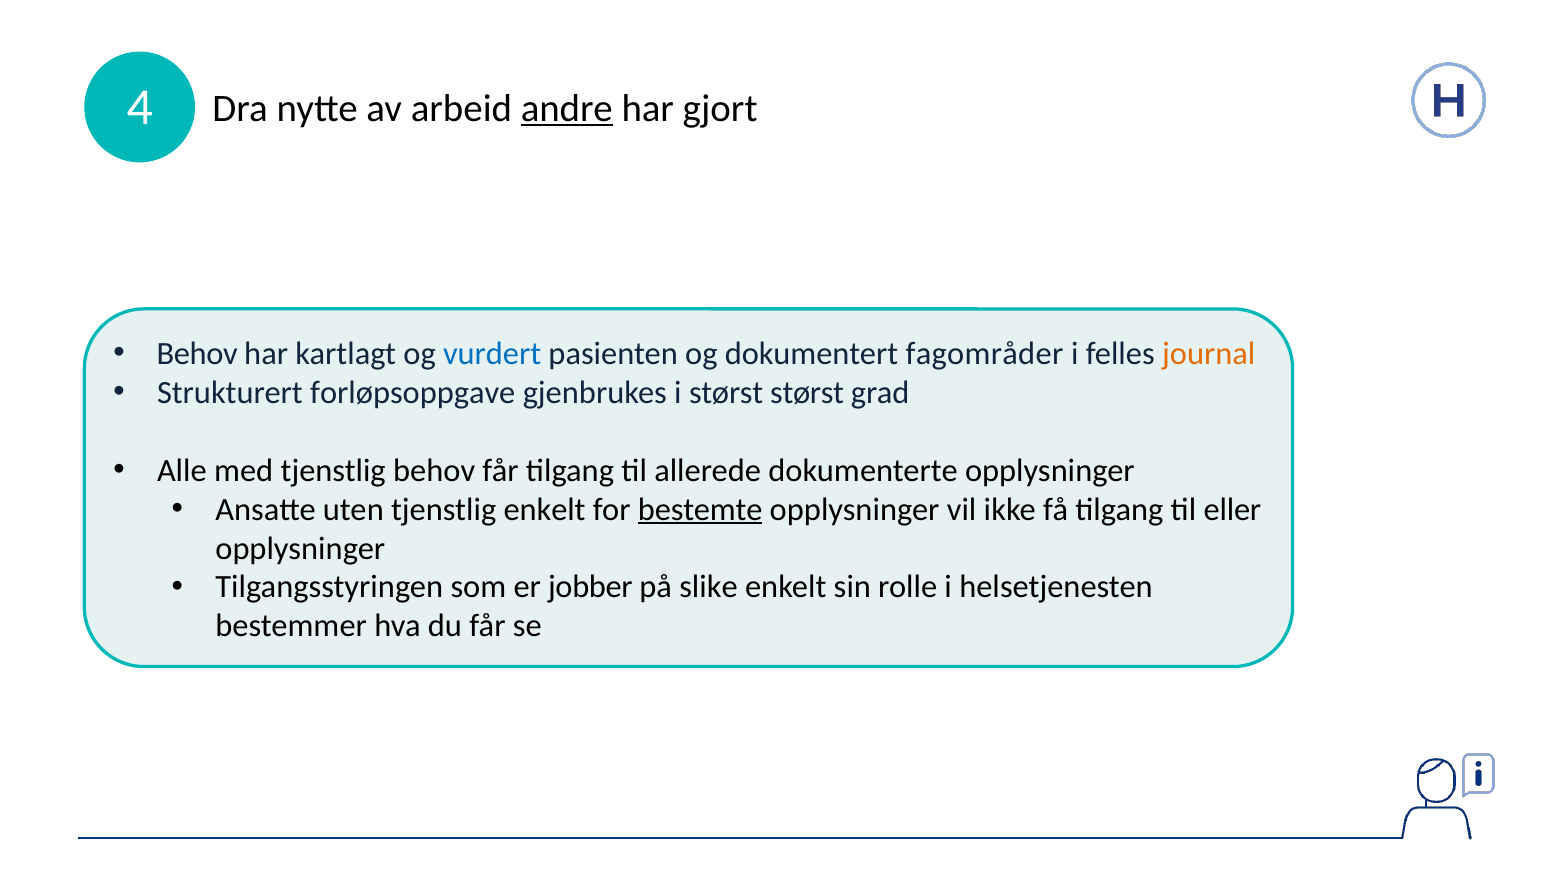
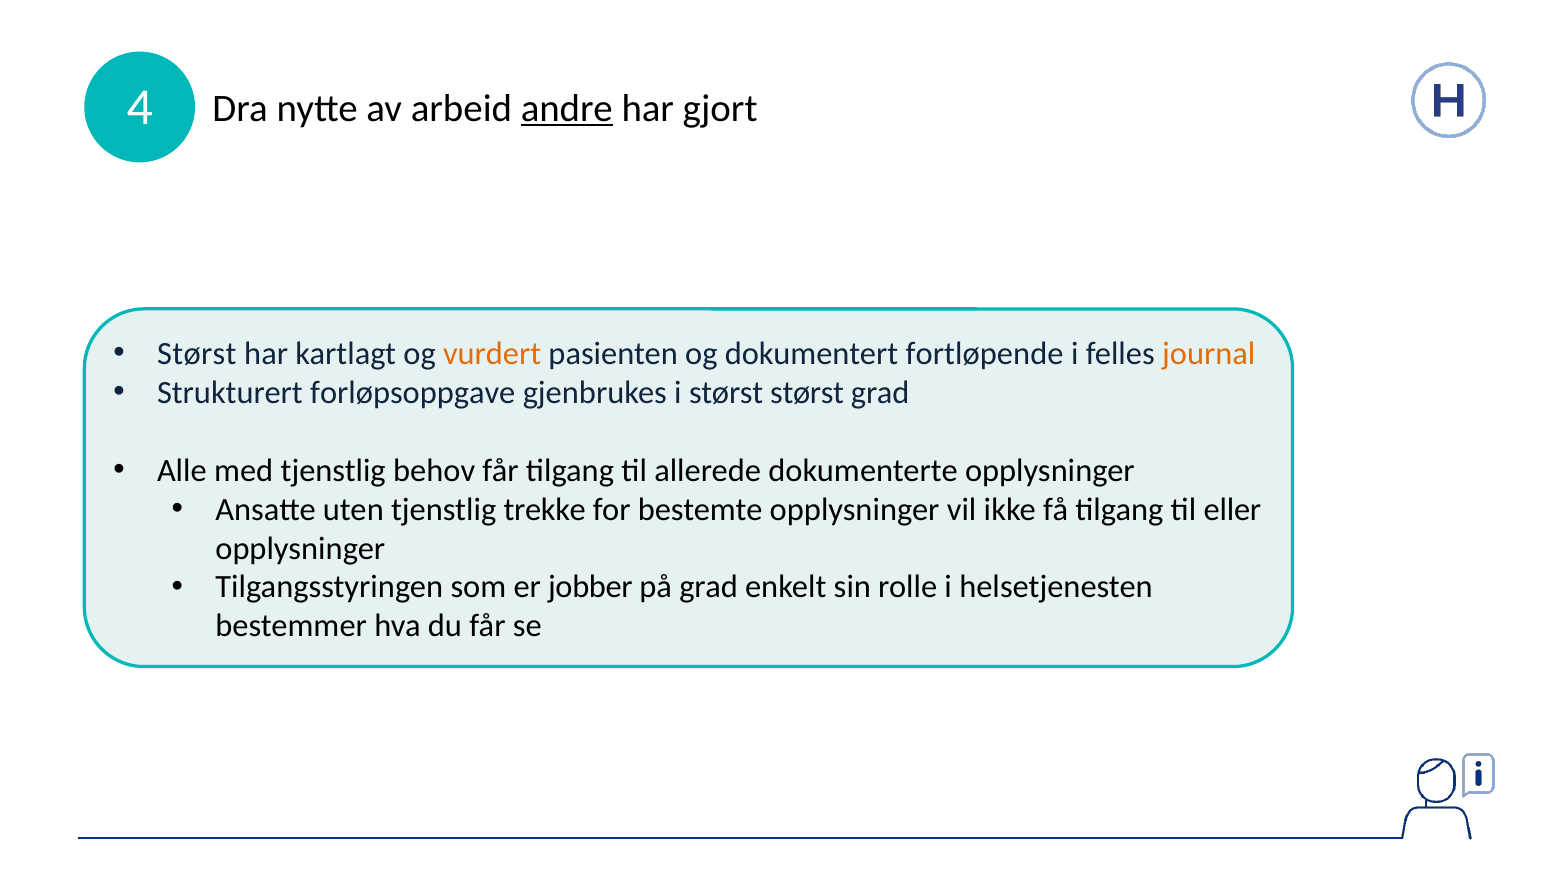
Behov at (197, 354): Behov -> Størst
vurdert colour: blue -> orange
fagområder: fagområder -> fortløpende
tjenstlig enkelt: enkelt -> trekke
bestemte underline: present -> none
på slike: slike -> grad
